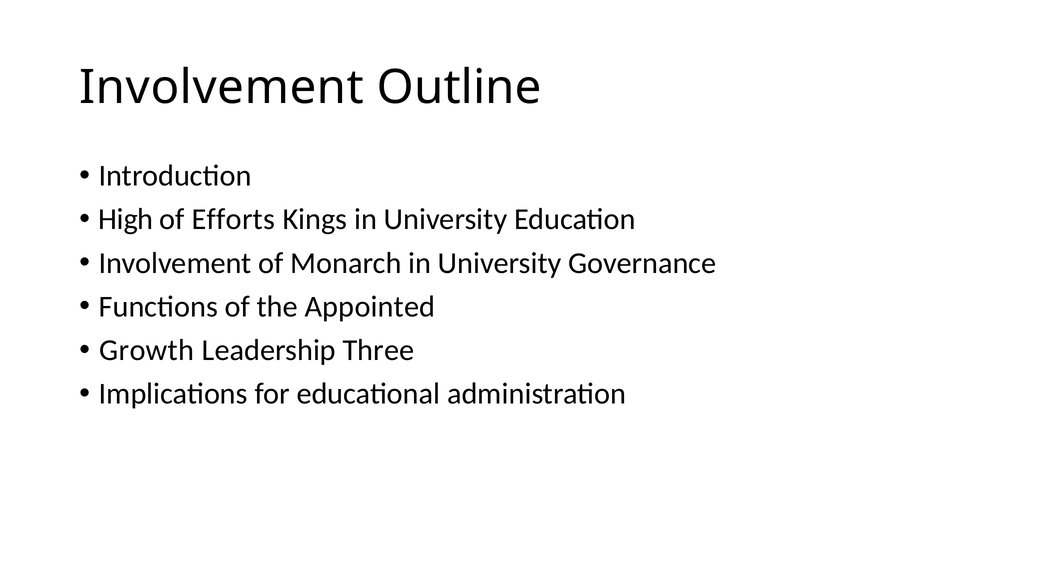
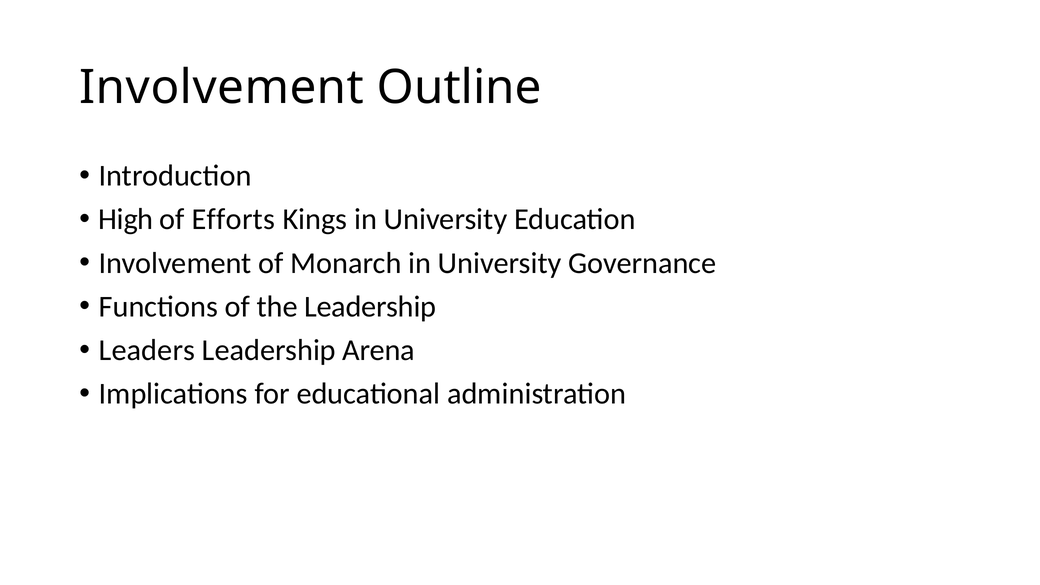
the Appointed: Appointed -> Leadership
Growth: Growth -> Leaders
Three: Three -> Arena
